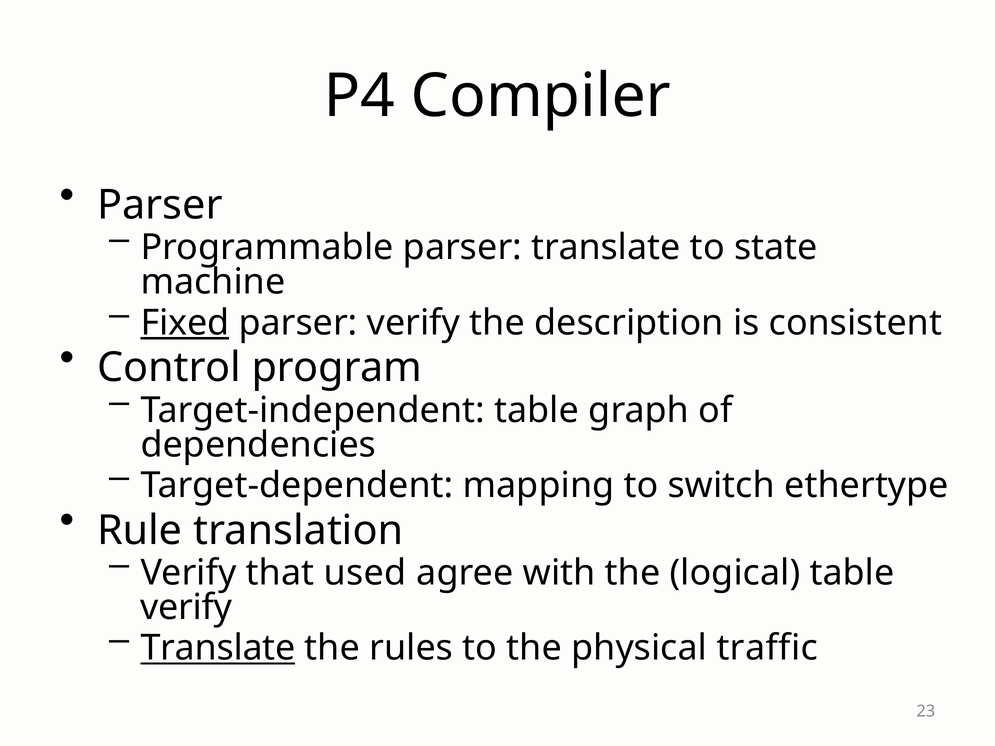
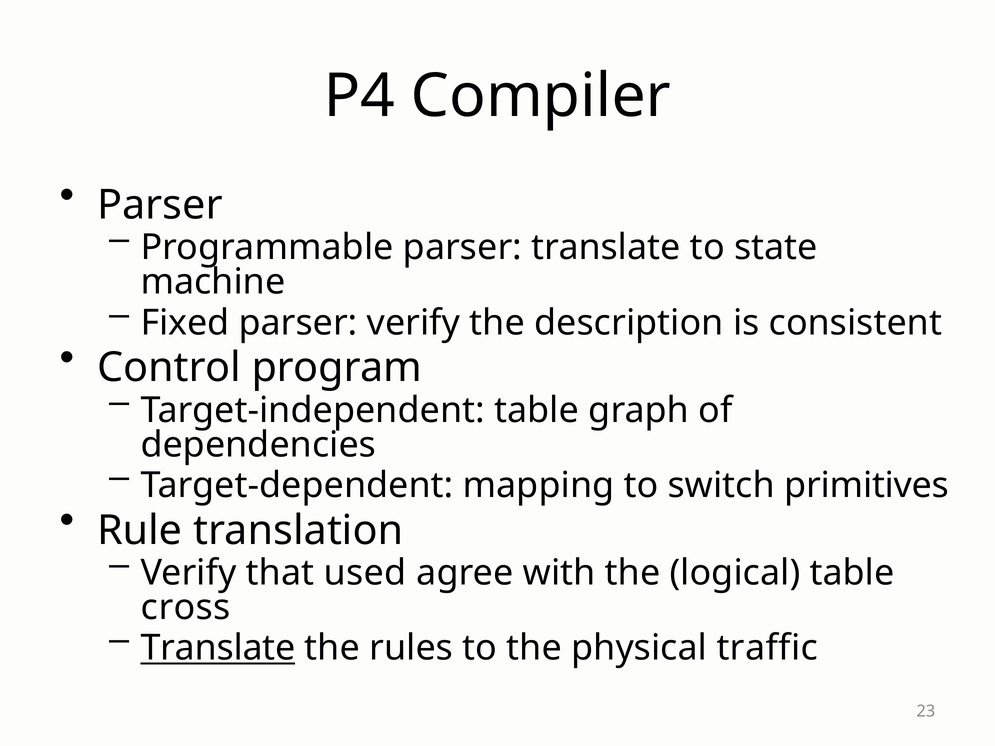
Fixed underline: present -> none
ethertype: ethertype -> primitives
verify at (186, 607): verify -> cross
